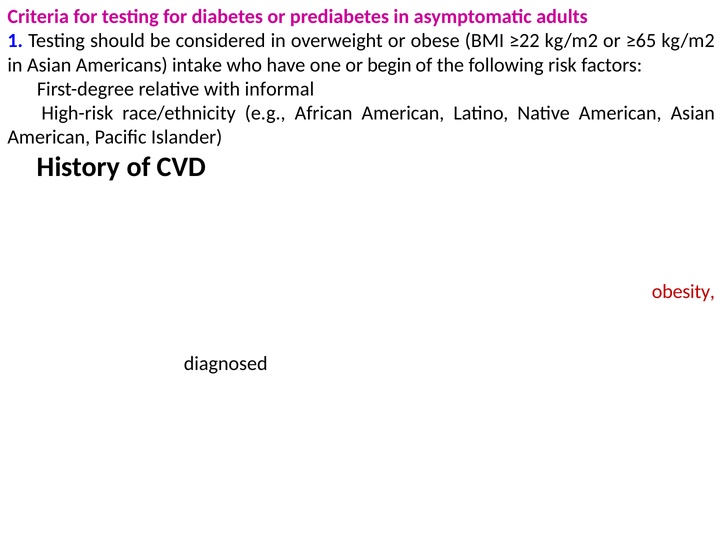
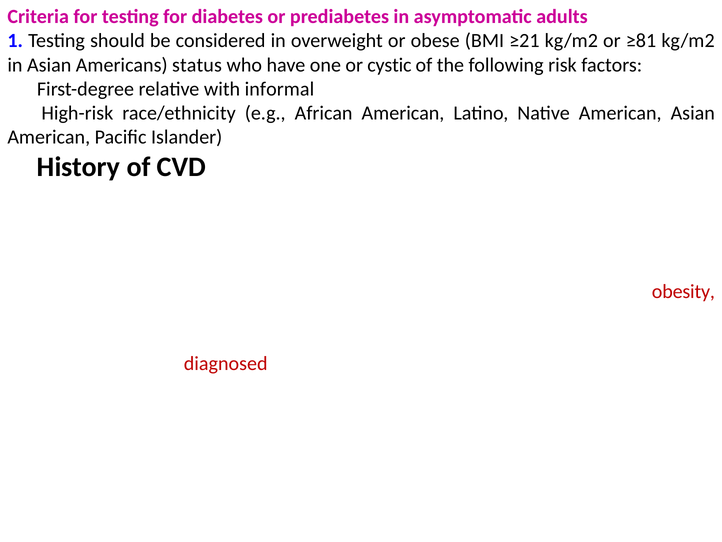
≥22: ≥22 -> ≥21
≥65: ≥65 -> ≥81
Americans intake: intake -> status
or begin: begin -> cystic
diagnosed colour: black -> red
